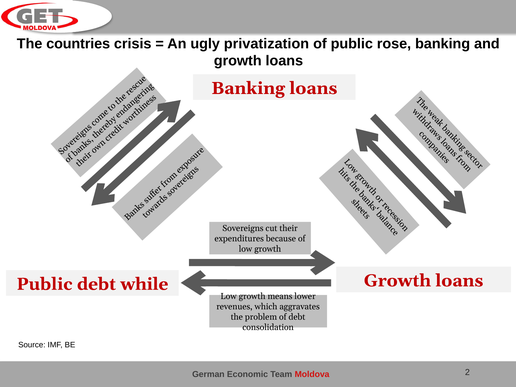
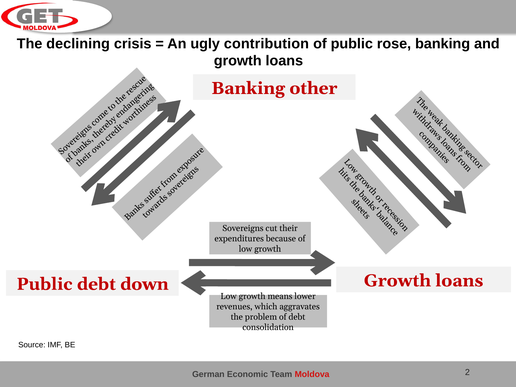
countries: countries -> declining
privatization: privatization -> contribution
Banking loans: loans -> other
while: while -> down
